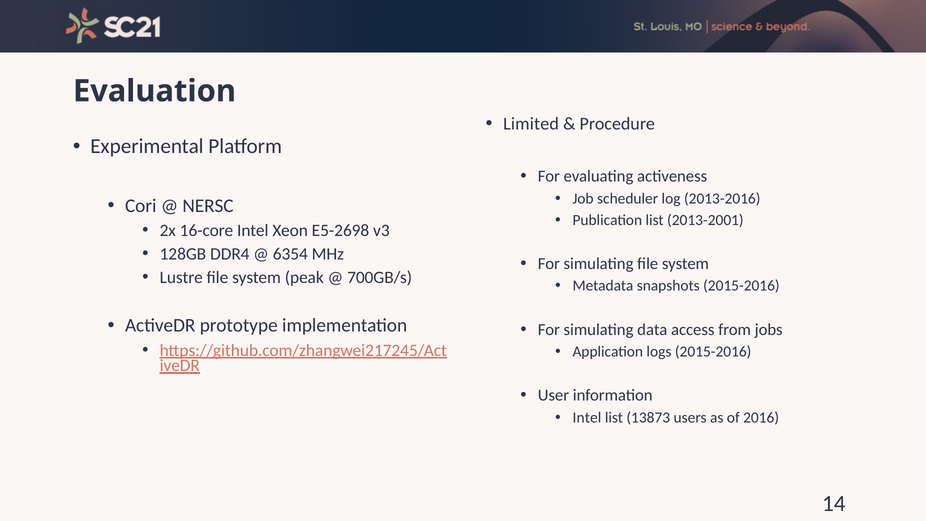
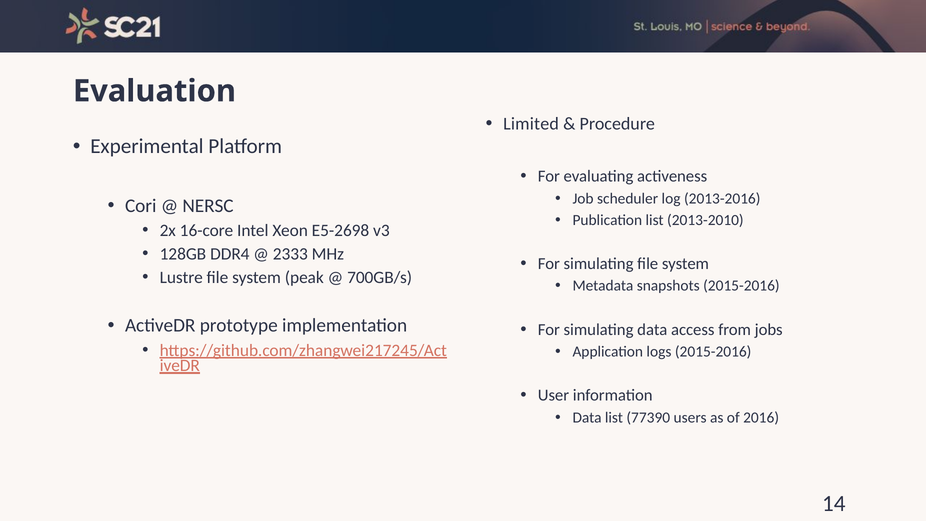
2013-2001: 2013-2001 -> 2013-2010
6354: 6354 -> 2333
Intel at (587, 418): Intel -> Data
13873: 13873 -> 77390
